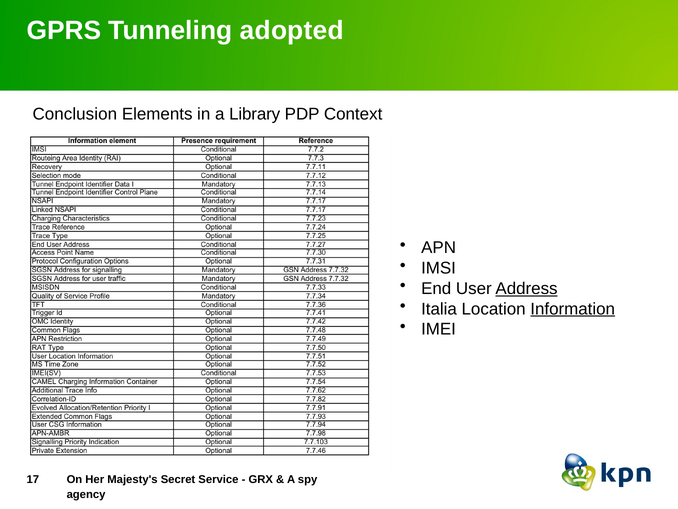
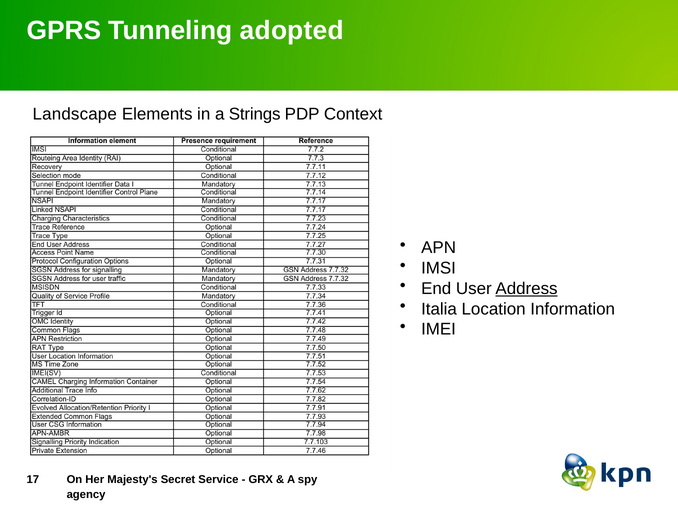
Conclusion: Conclusion -> Landscape
Library: Library -> Strings
Information underline: present -> none
